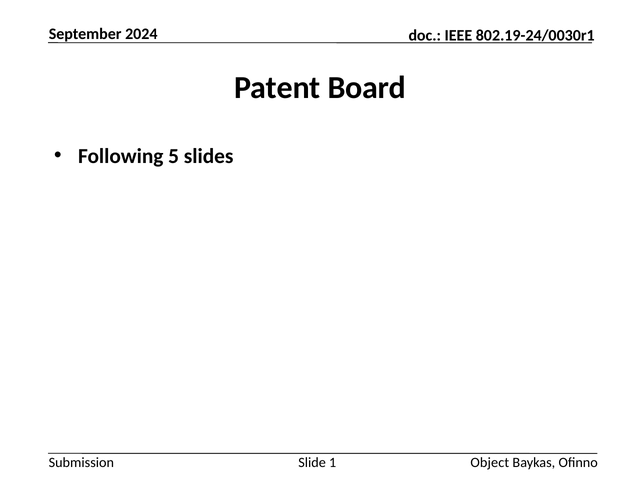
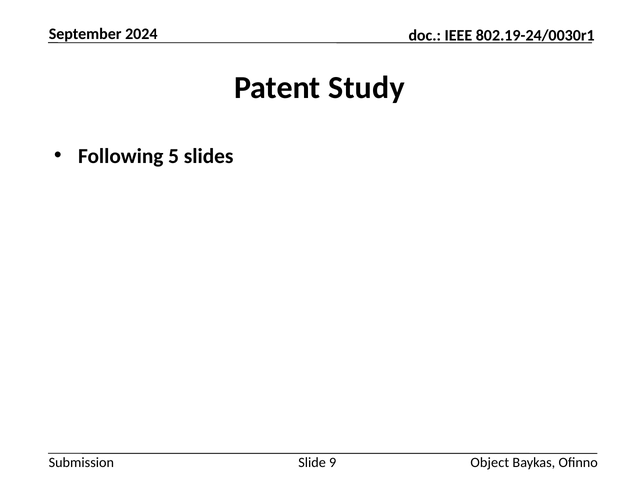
Board: Board -> Study
1: 1 -> 9
